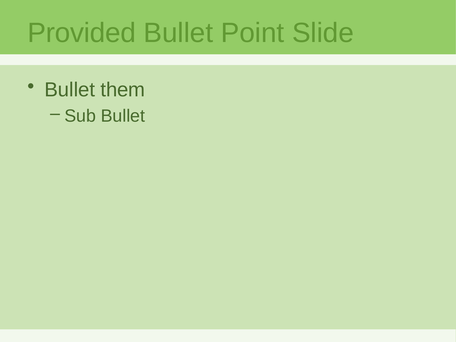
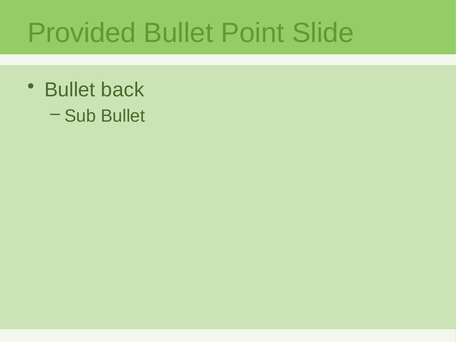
them: them -> back
